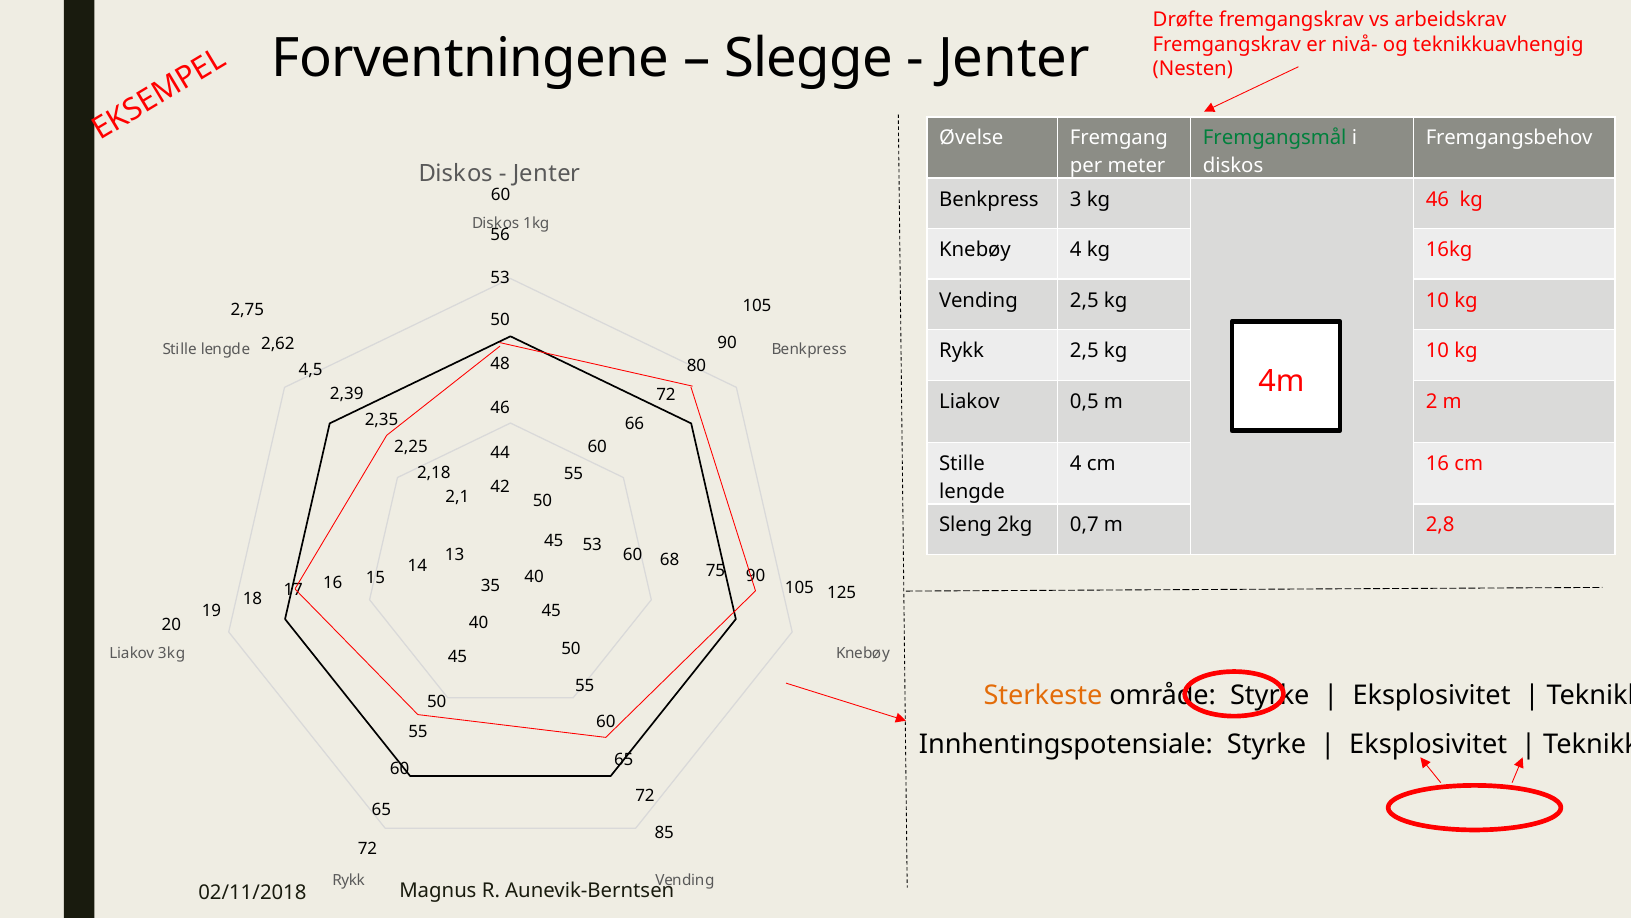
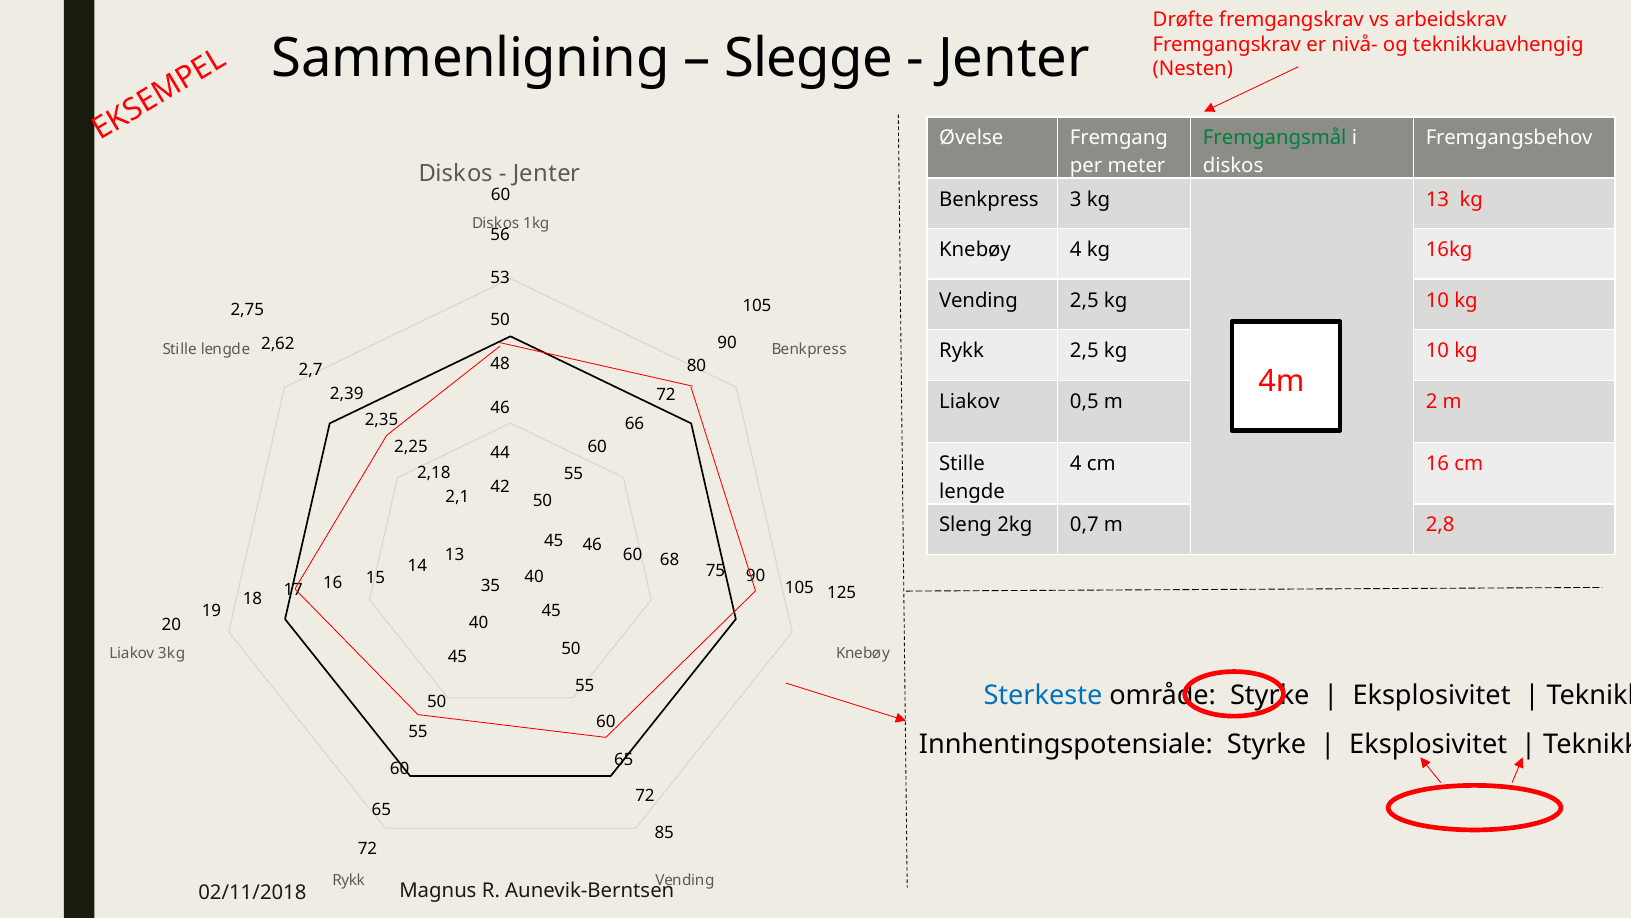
Forventningene: Forventningene -> Sammenligning
kg 46: 46 -> 13
4,5: 4,5 -> 2,7
45 53: 53 -> 46
Sterkeste colour: orange -> blue
